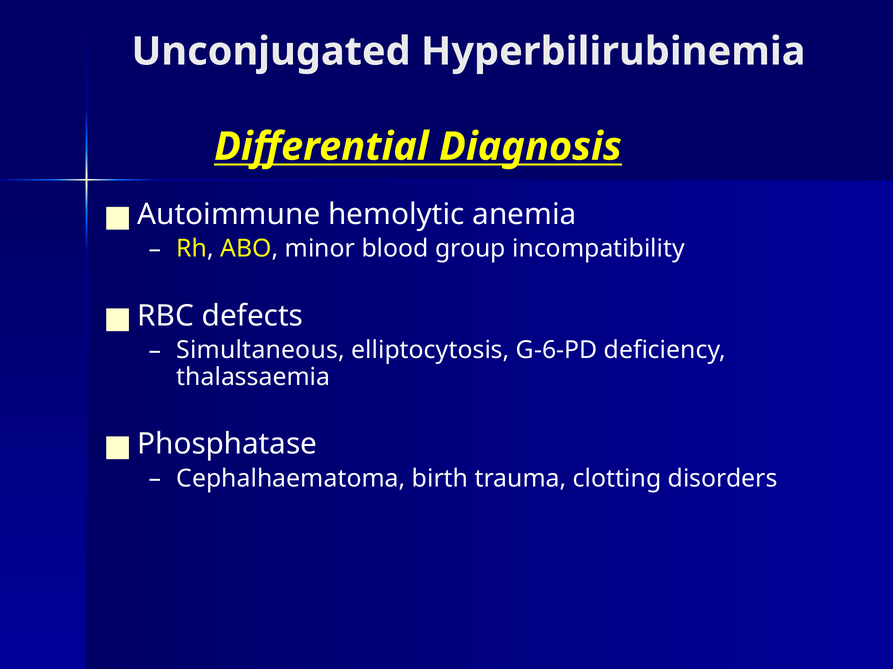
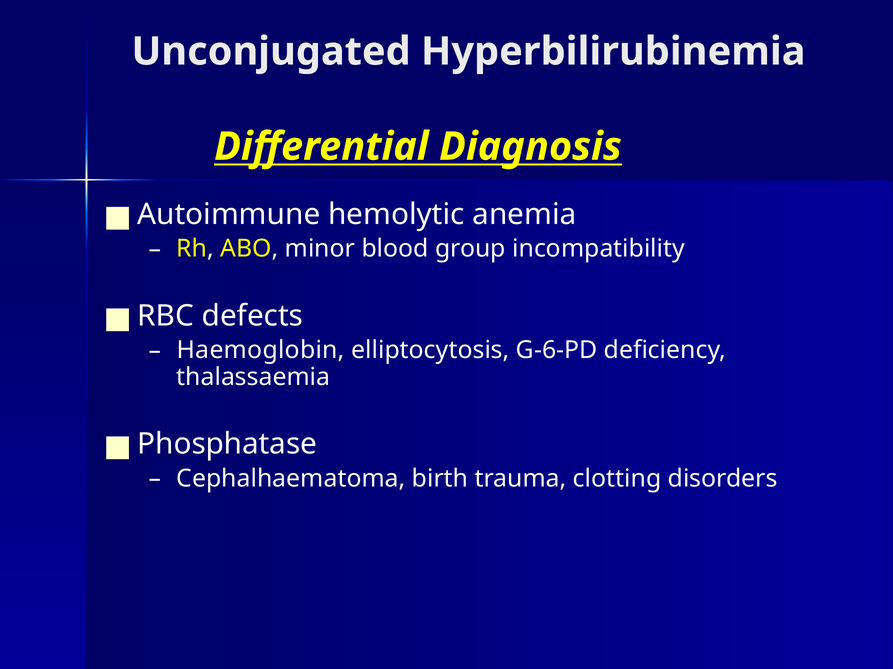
Simultaneous: Simultaneous -> Haemoglobin
